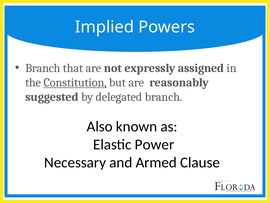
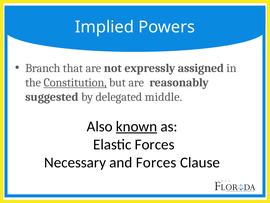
delegated branch: branch -> middle
known underline: none -> present
Elastic Power: Power -> Forces
and Armed: Armed -> Forces
